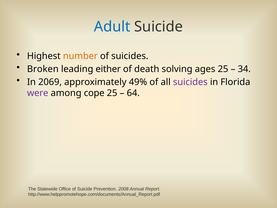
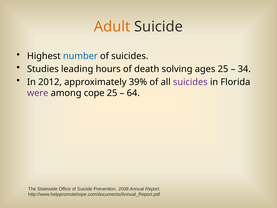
Adult colour: blue -> orange
number colour: orange -> blue
Broken: Broken -> Studies
either: either -> hours
2069: 2069 -> 2012
49%: 49% -> 39%
